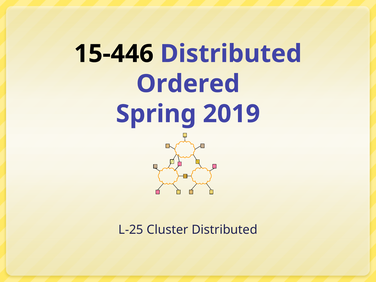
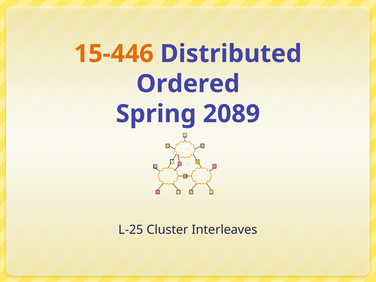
15-446 colour: black -> orange
2019: 2019 -> 2089
Cluster Distributed: Distributed -> Interleaves
